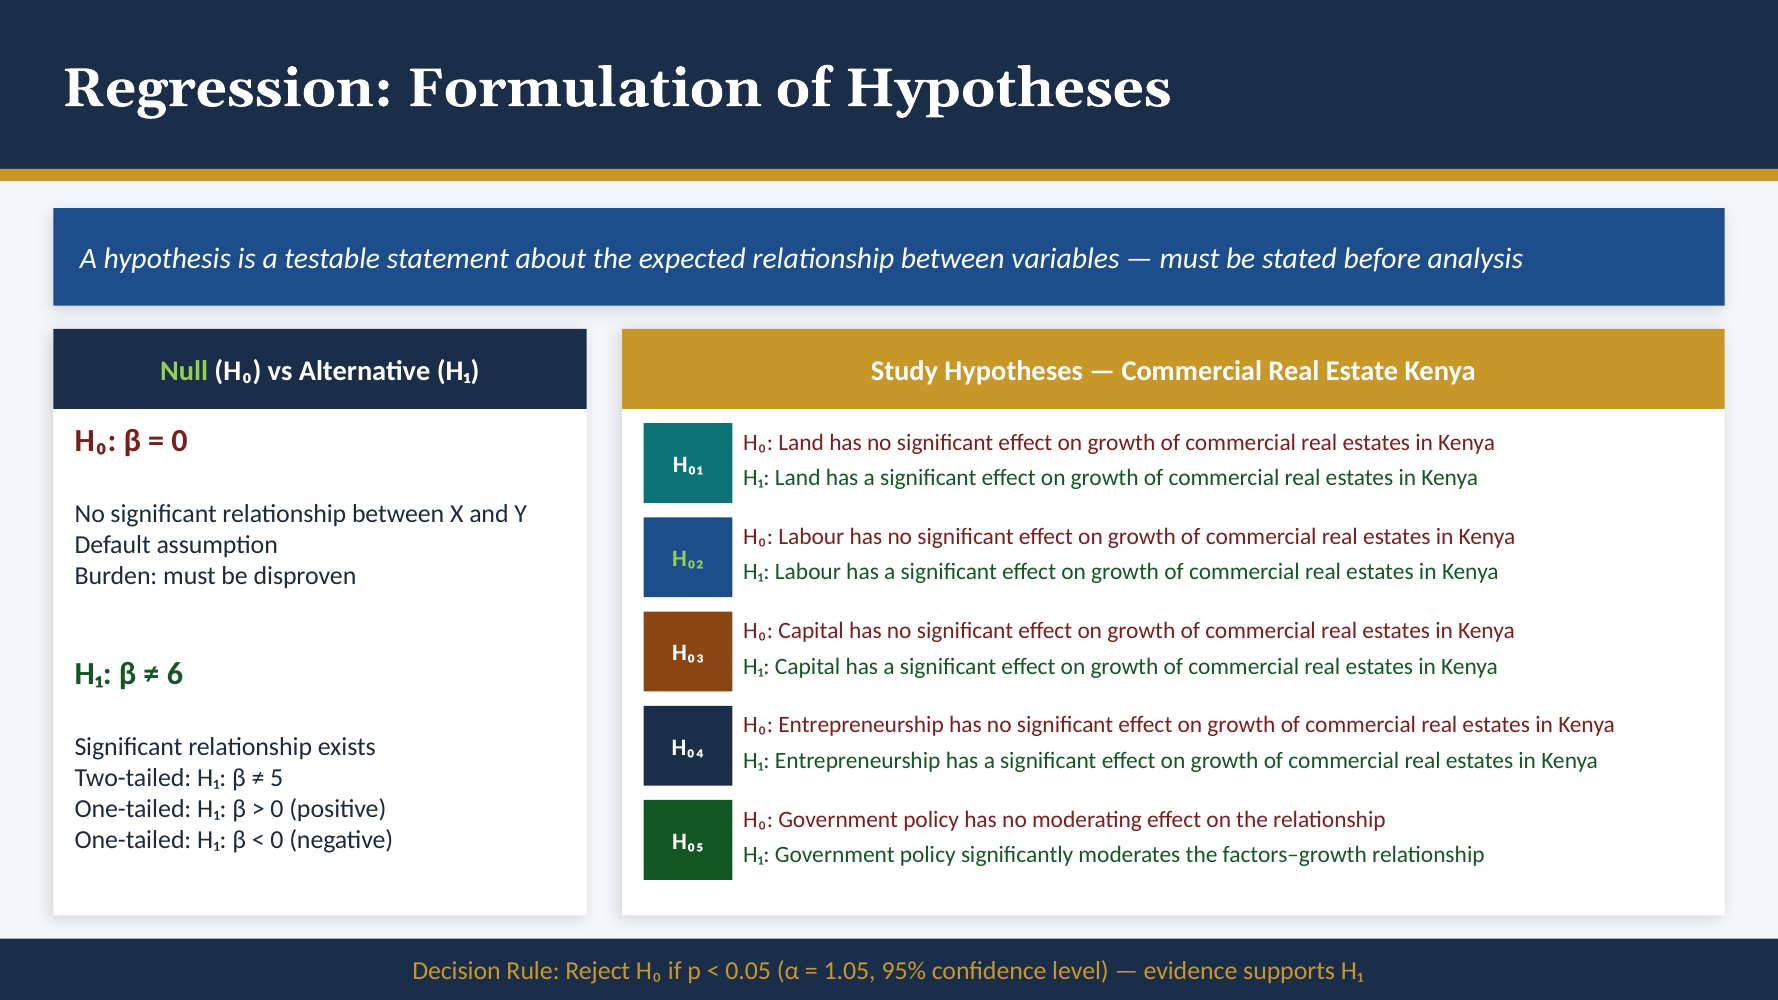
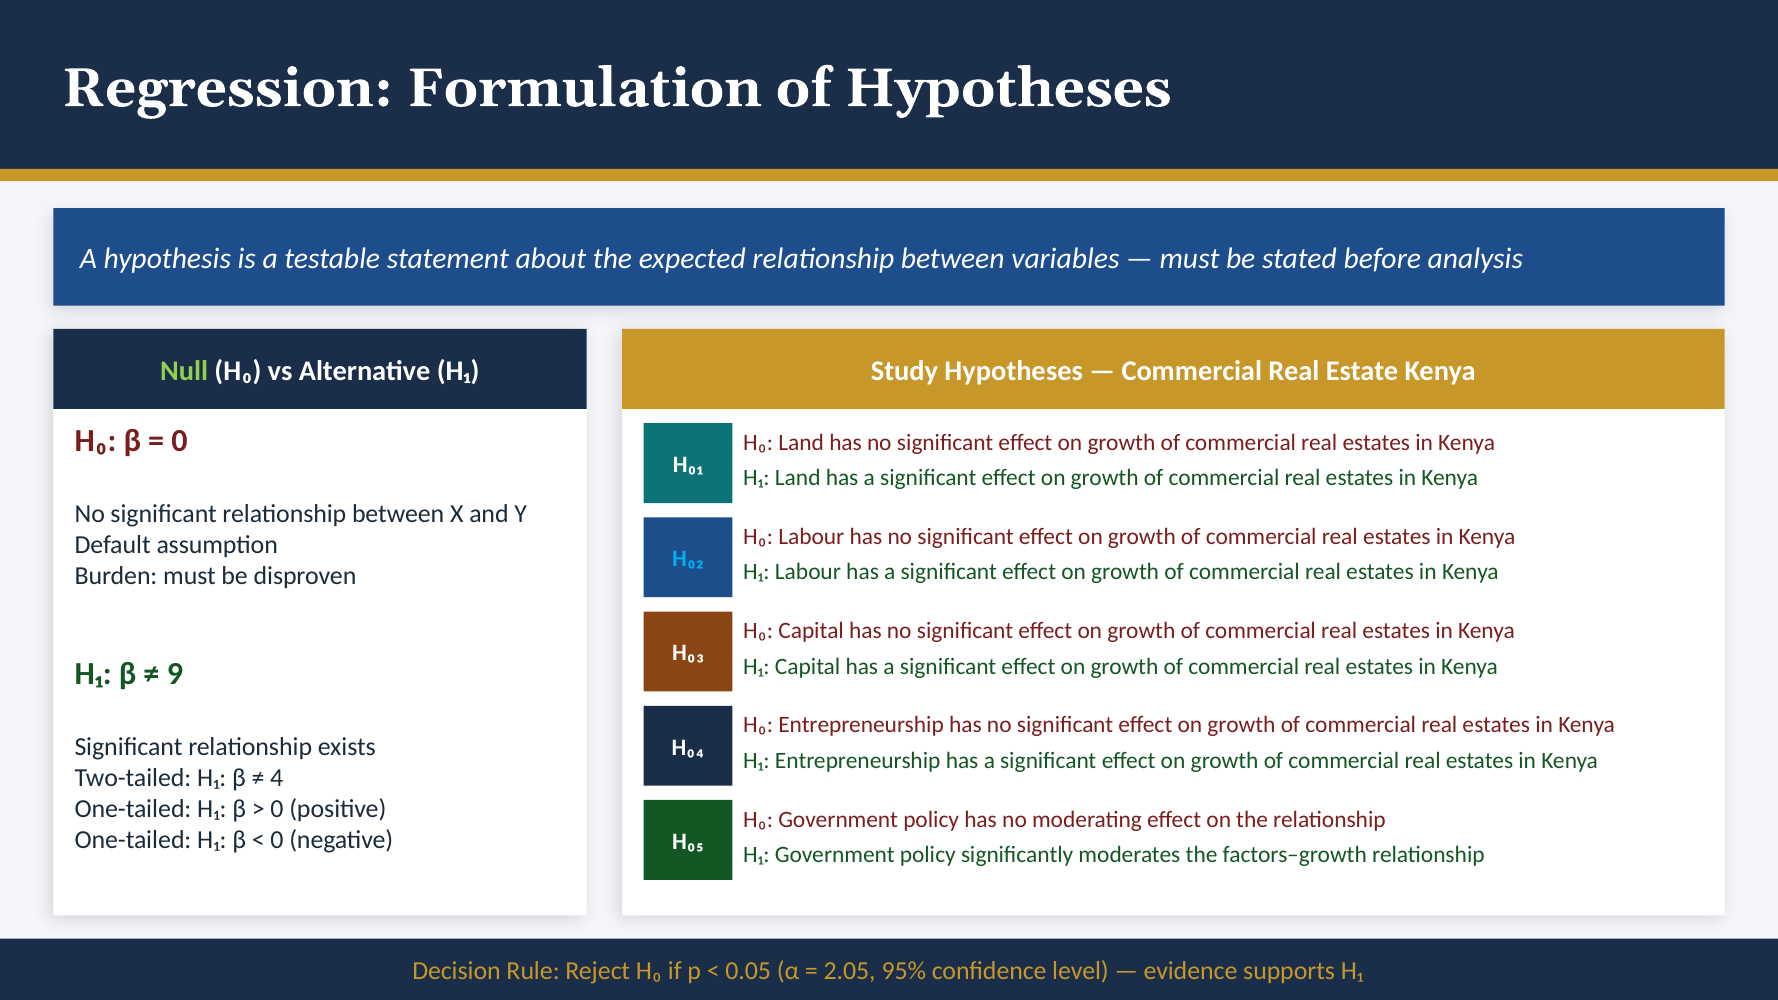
H₀₂ colour: light green -> light blue
6: 6 -> 9
5: 5 -> 4
1.05: 1.05 -> 2.05
